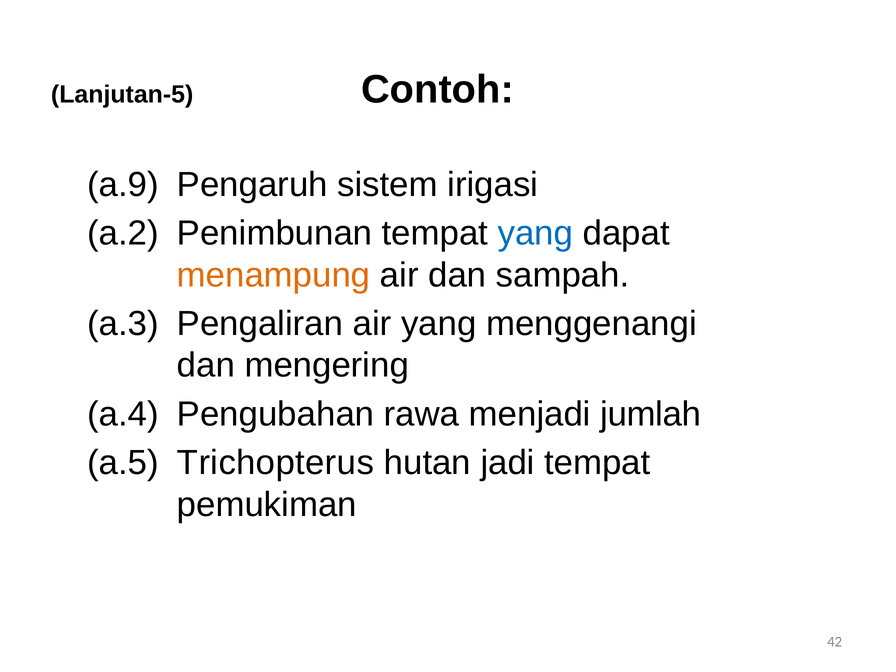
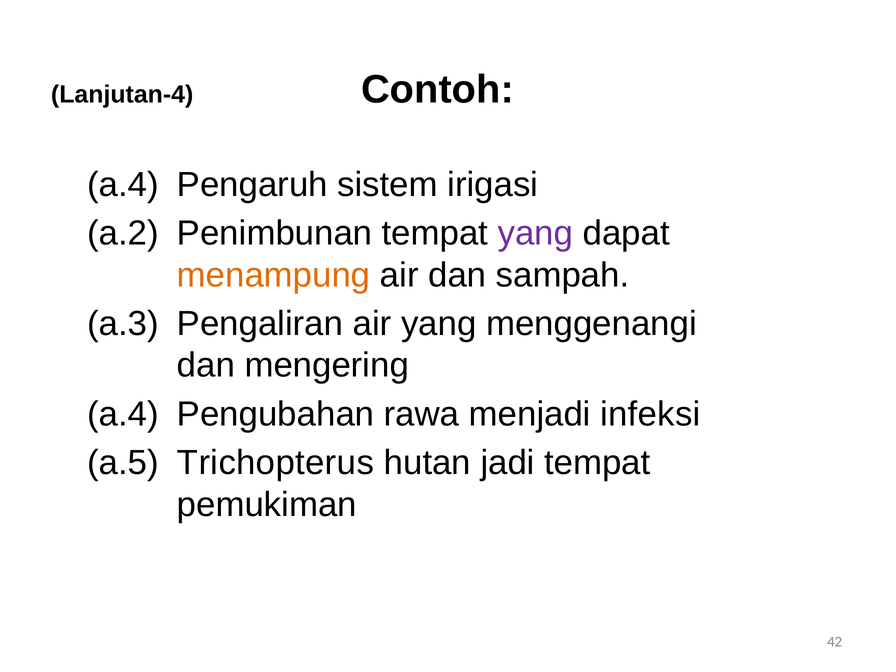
Lanjutan-5: Lanjutan-5 -> Lanjutan-4
a.9 at (123, 185): a.9 -> a.4
yang at (535, 233) colour: blue -> purple
jumlah: jumlah -> infeksi
